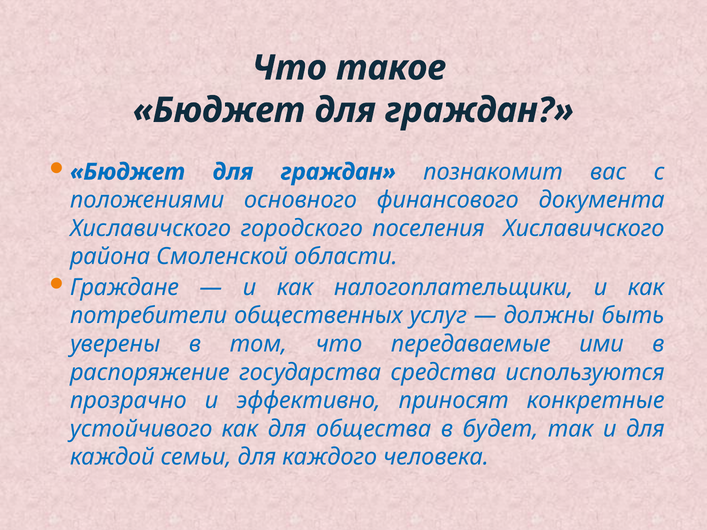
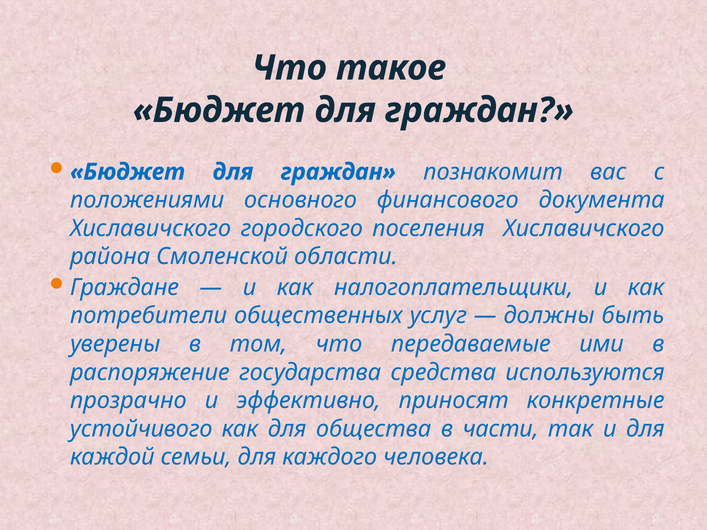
будет: будет -> части
